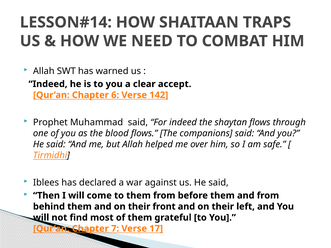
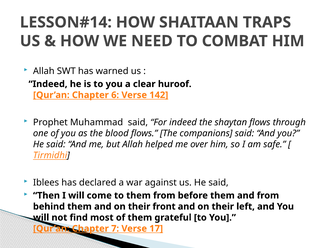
accept: accept -> huroof
